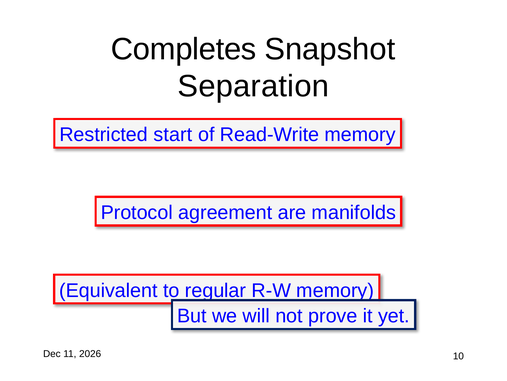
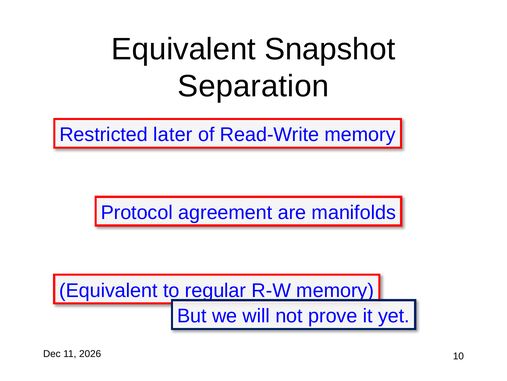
Completes at (184, 49): Completes -> Equivalent
start: start -> later
